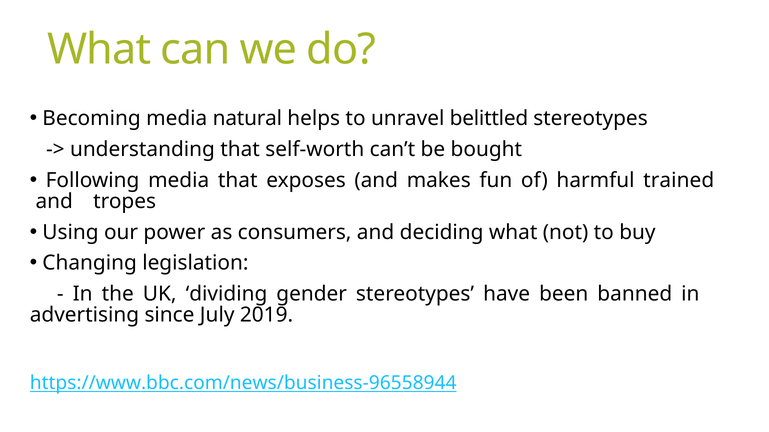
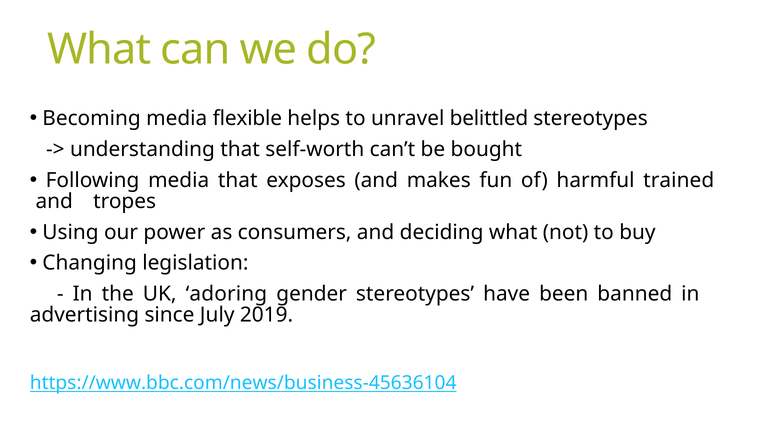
natural: natural -> flexible
dividing: dividing -> adoring
https://www.bbc.com/news/business-96558944: https://www.bbc.com/news/business-96558944 -> https://www.bbc.com/news/business-45636104
